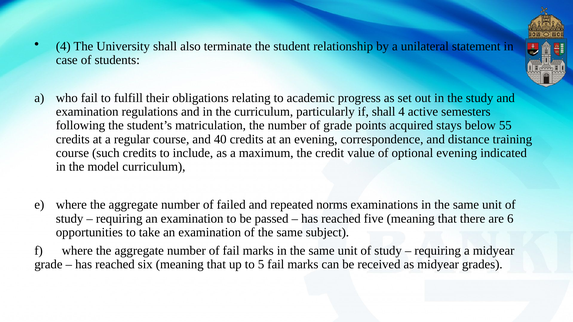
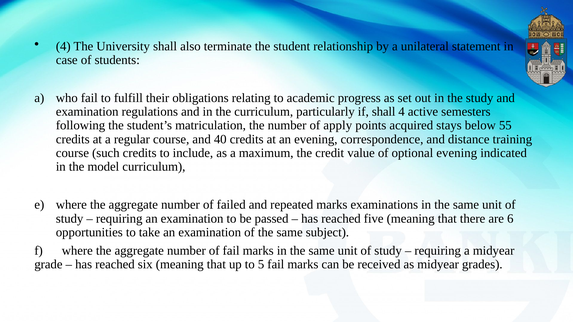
of grade: grade -> apply
repeated norms: norms -> marks
